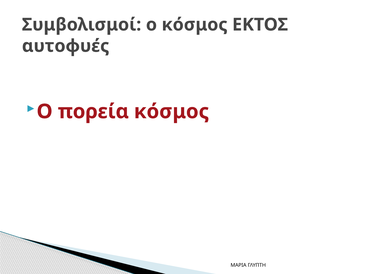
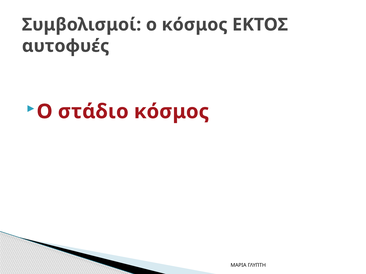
πορεία: πορεία -> στάδιο
